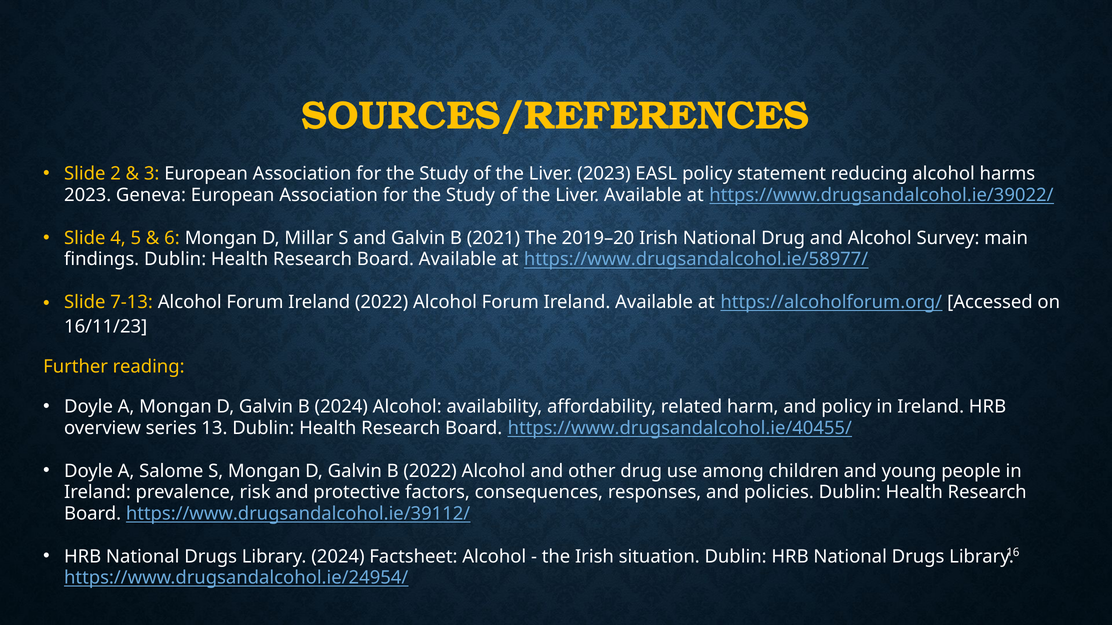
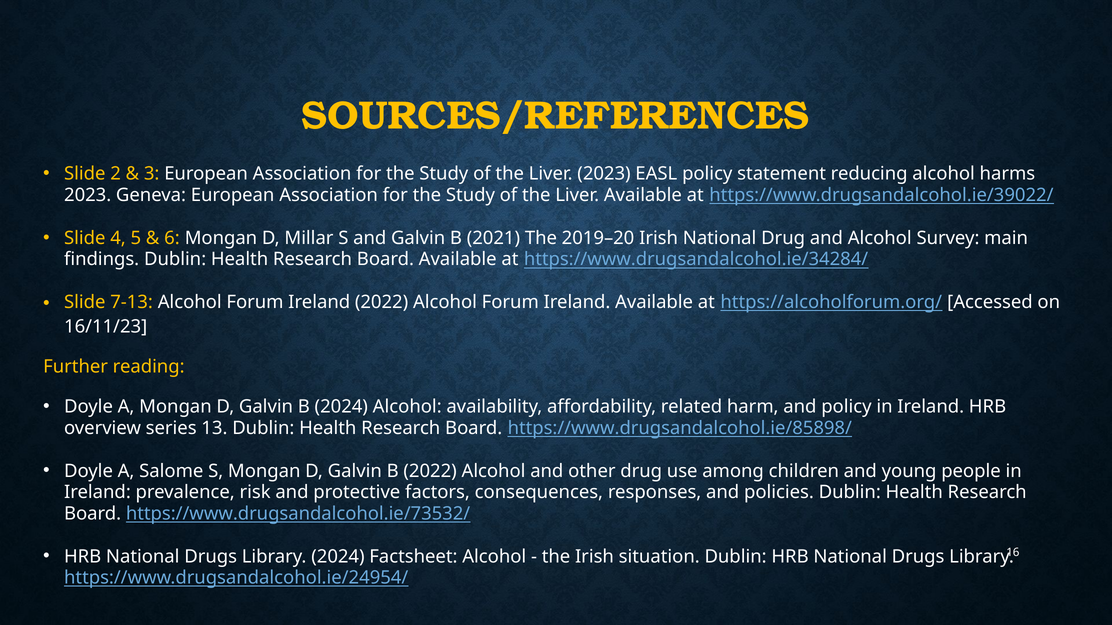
https://www.drugsandalcohol.ie/58977/: https://www.drugsandalcohol.ie/58977/ -> https://www.drugsandalcohol.ie/34284/
https://www.drugsandalcohol.ie/40455/: https://www.drugsandalcohol.ie/40455/ -> https://www.drugsandalcohol.ie/85898/
https://www.drugsandalcohol.ie/39112/: https://www.drugsandalcohol.ie/39112/ -> https://www.drugsandalcohol.ie/73532/
